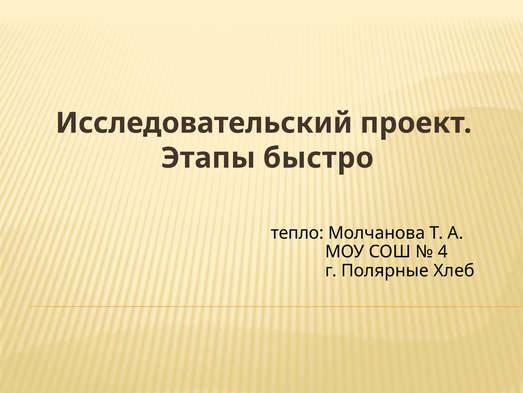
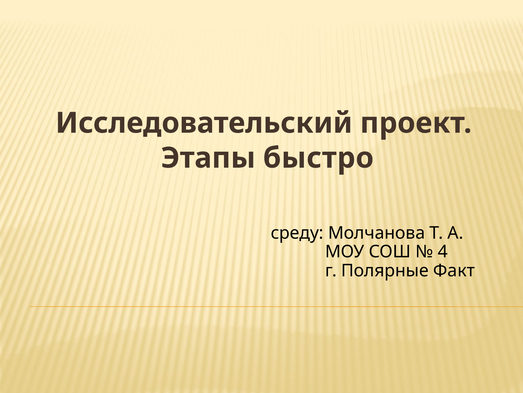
тепло: тепло -> среду
Хлеб: Хлеб -> Факт
